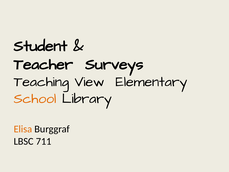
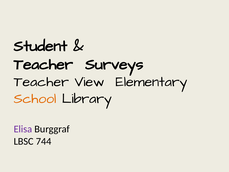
Teaching at (41, 82): Teaching -> Teacher
Elisa colour: orange -> purple
711: 711 -> 744
